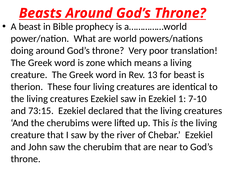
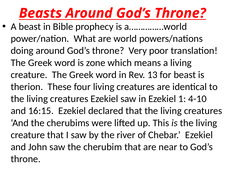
7-10: 7-10 -> 4-10
73:15: 73:15 -> 16:15
